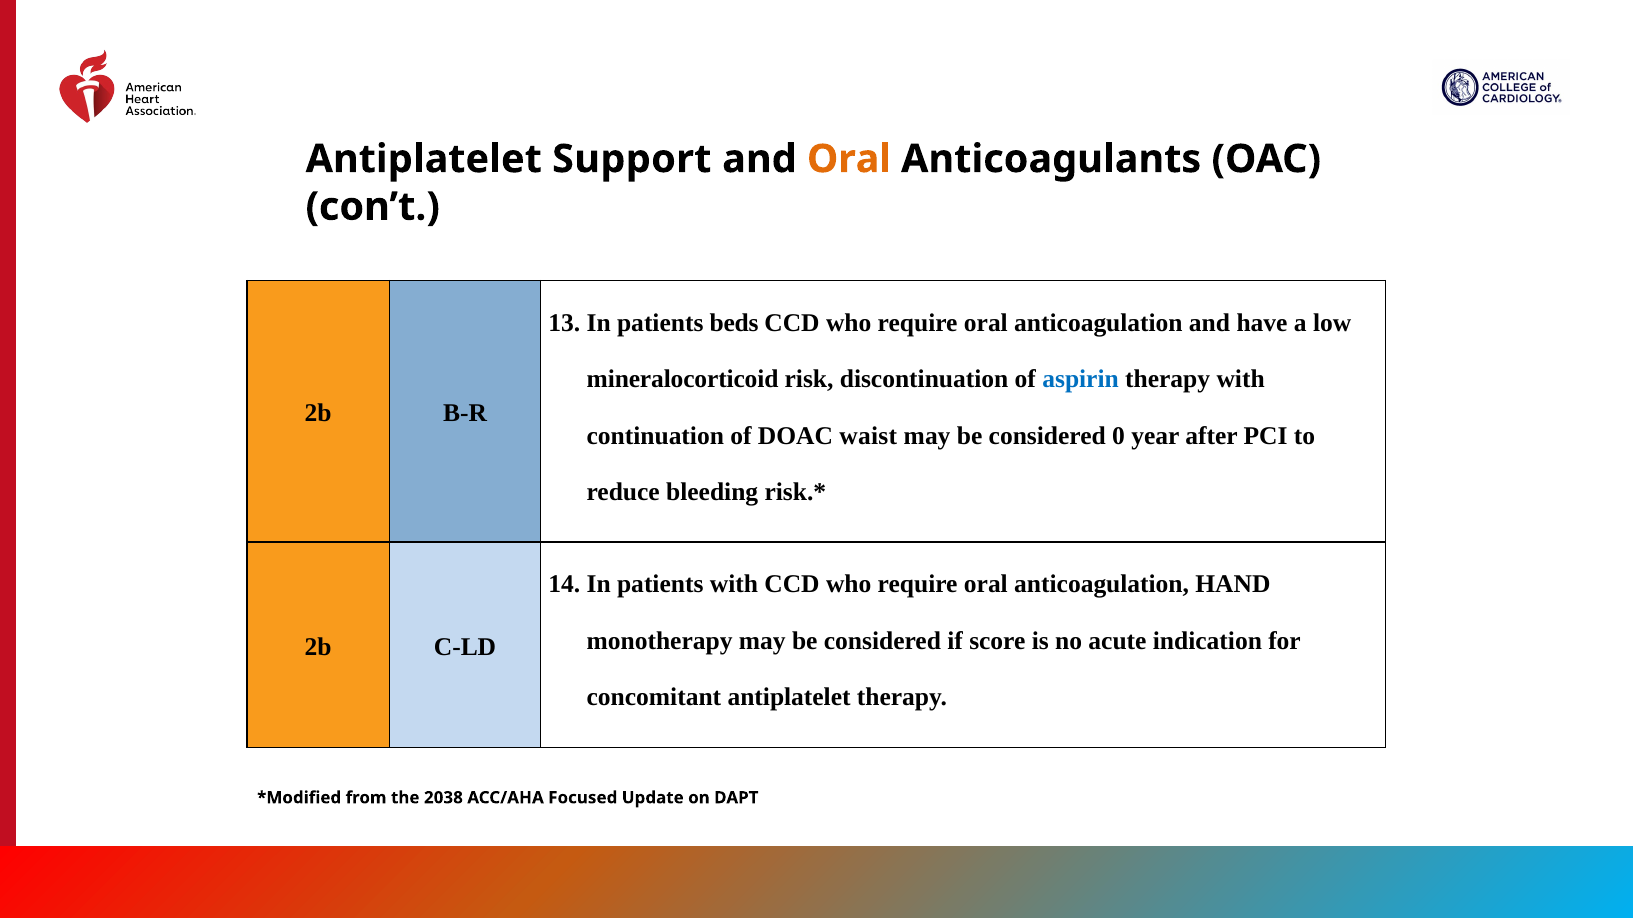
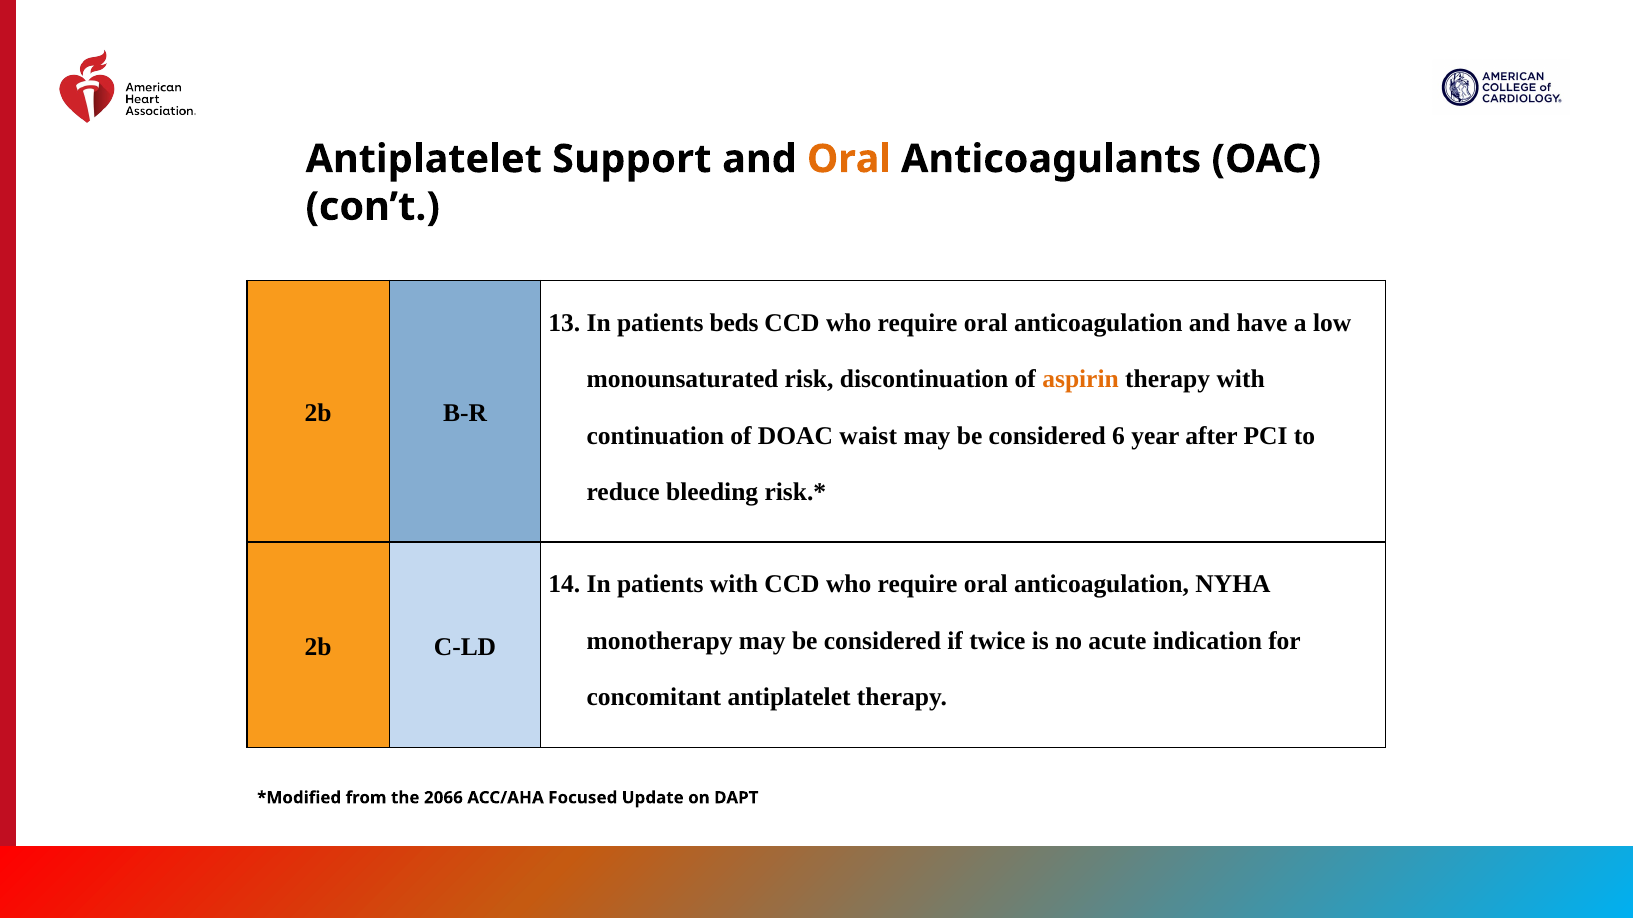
mineralocorticoid: mineralocorticoid -> monounsaturated
aspirin colour: blue -> orange
0: 0 -> 6
HAND: HAND -> NYHA
score: score -> twice
2038: 2038 -> 2066
